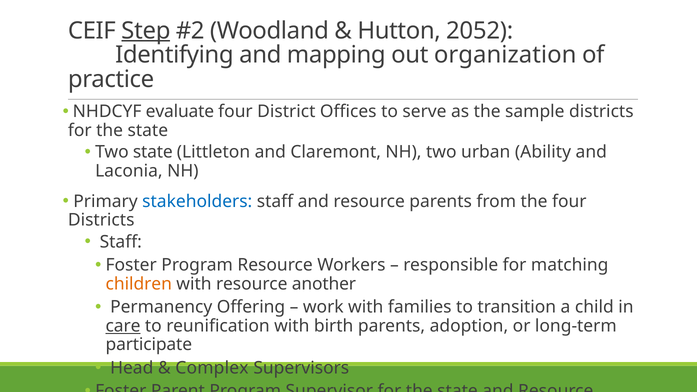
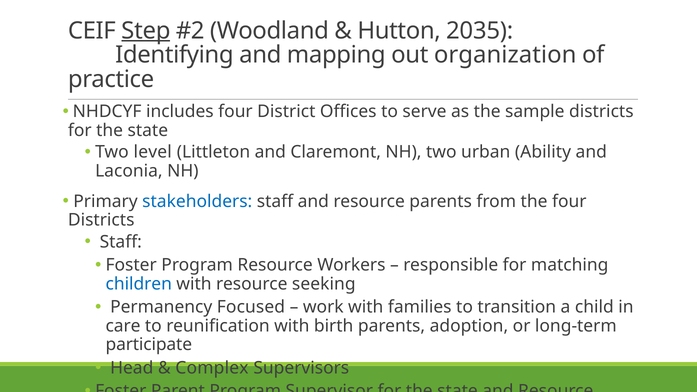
2052: 2052 -> 2035
evaluate: evaluate -> includes
Two state: state -> level
children colour: orange -> blue
another: another -> seeking
Offering: Offering -> Focused
care underline: present -> none
